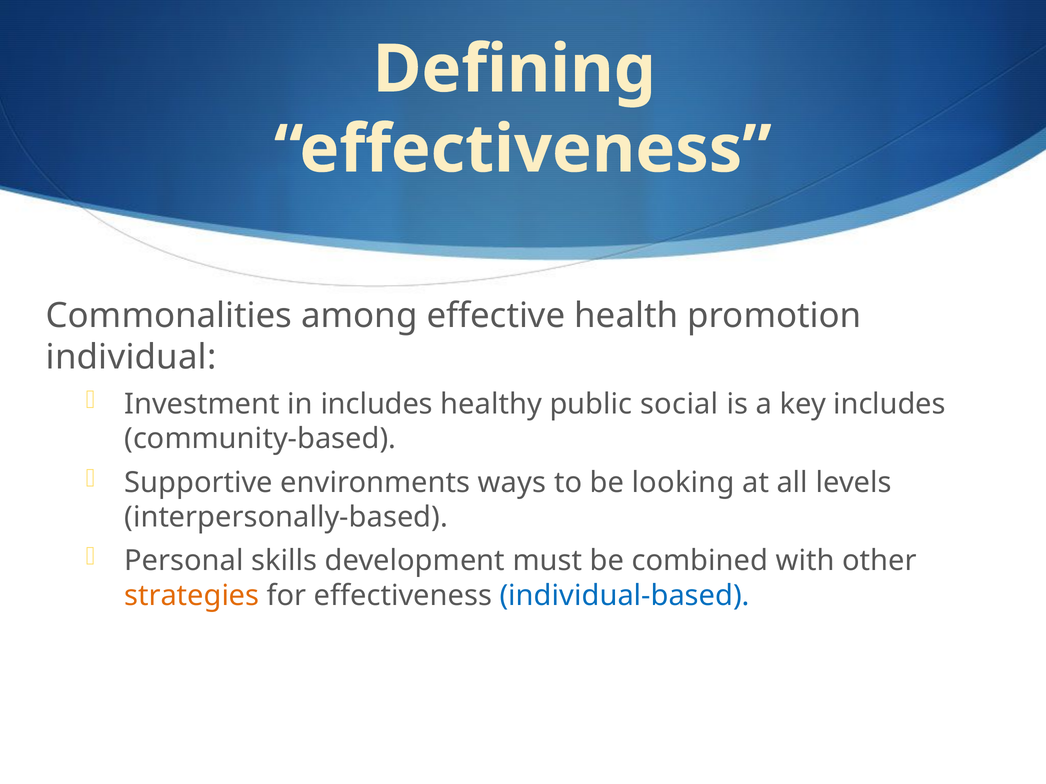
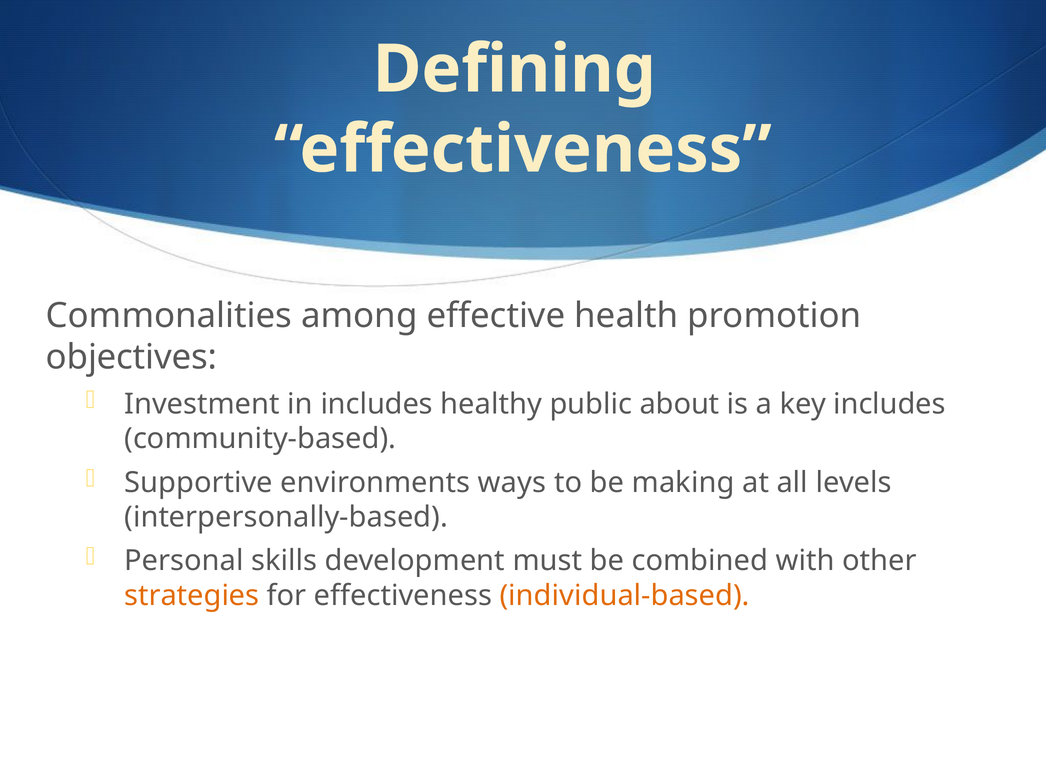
individual: individual -> objectives
social: social -> about
looking: looking -> making
individual-based colour: blue -> orange
